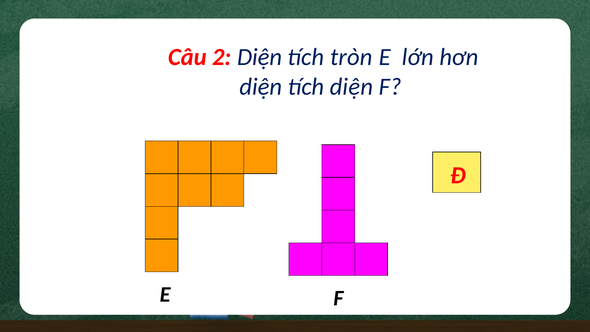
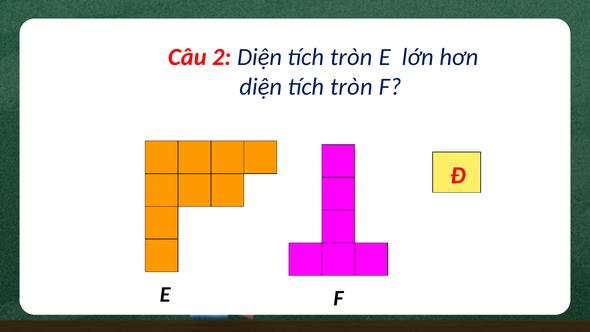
diện at (351, 87): diện -> tròn
